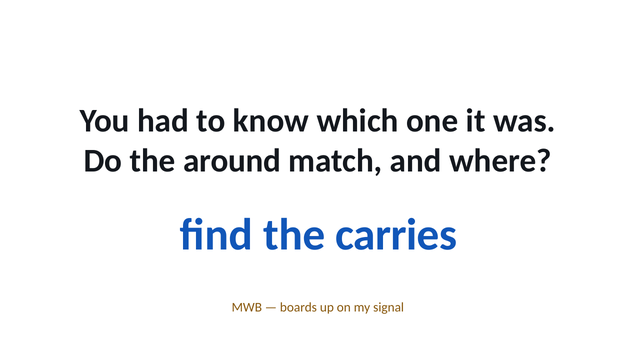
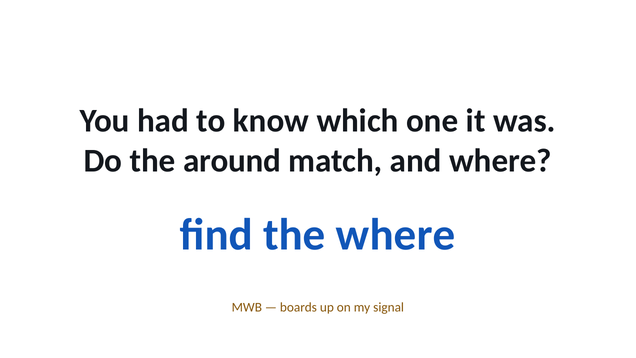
the carries: carries -> where
